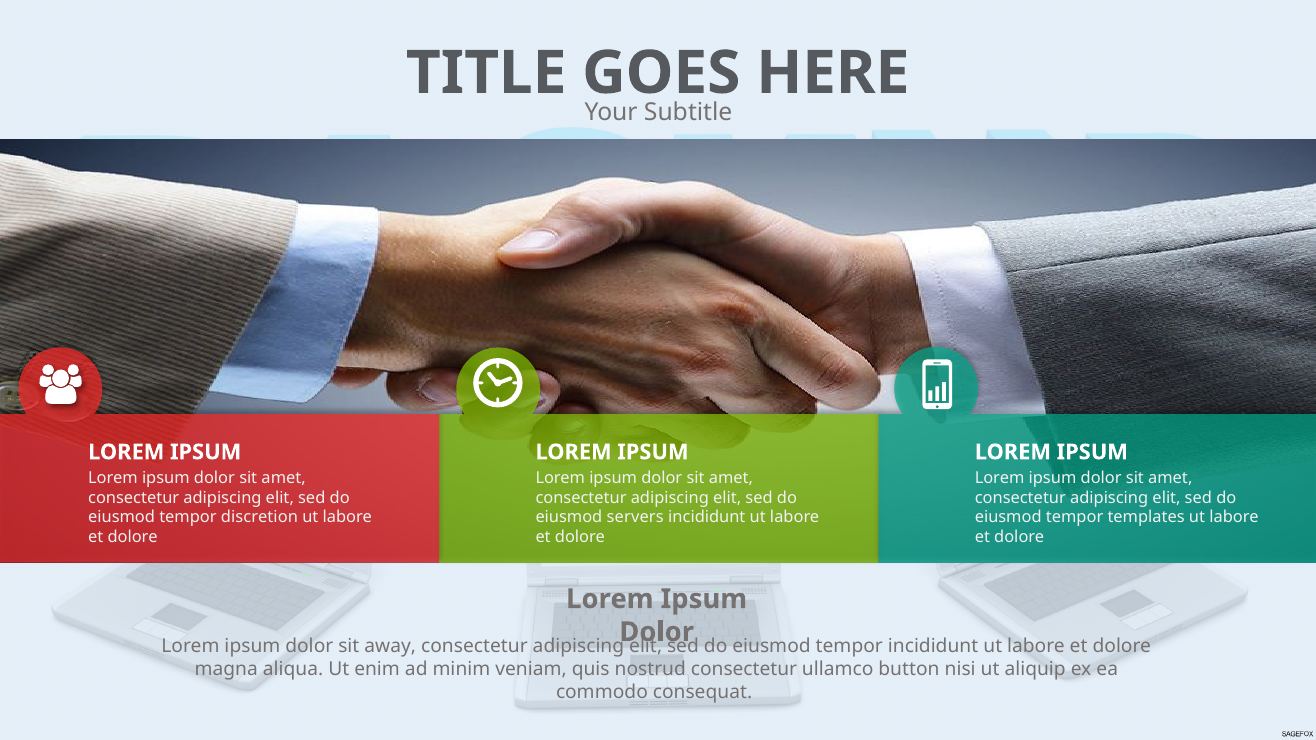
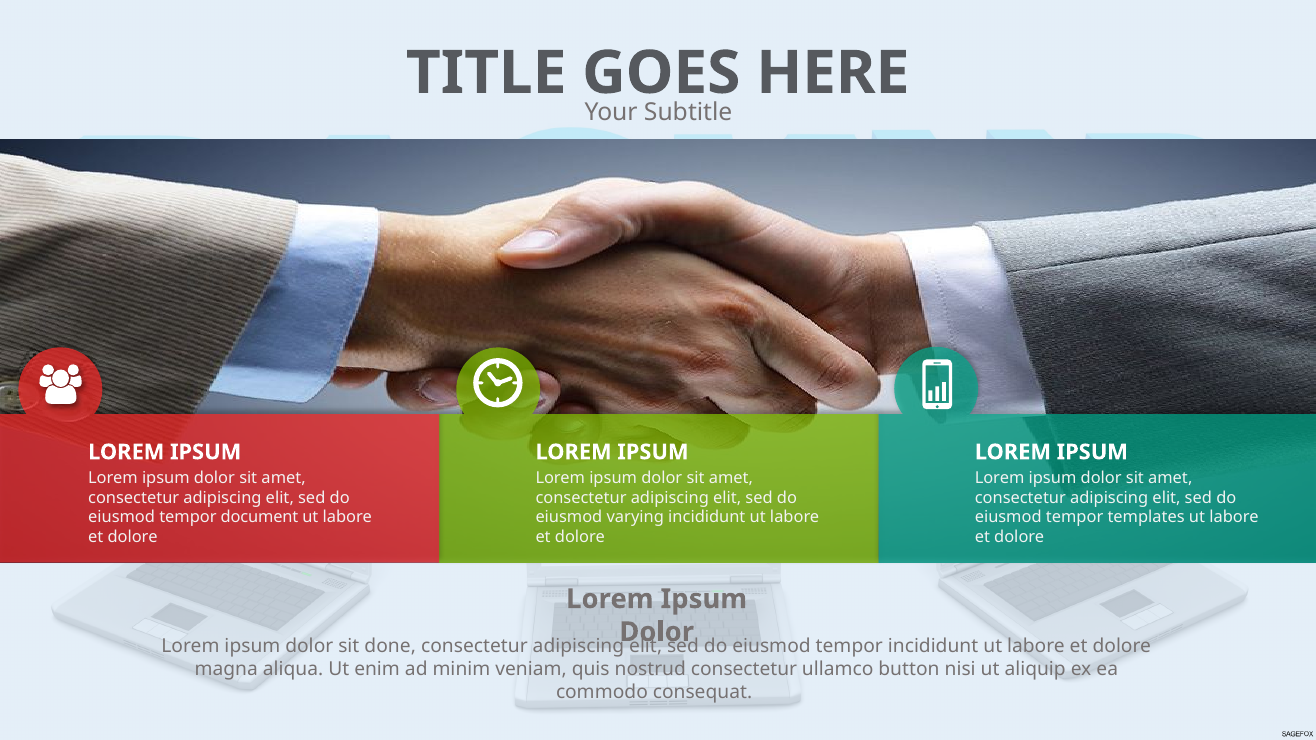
discretion: discretion -> document
servers: servers -> varying
away: away -> done
